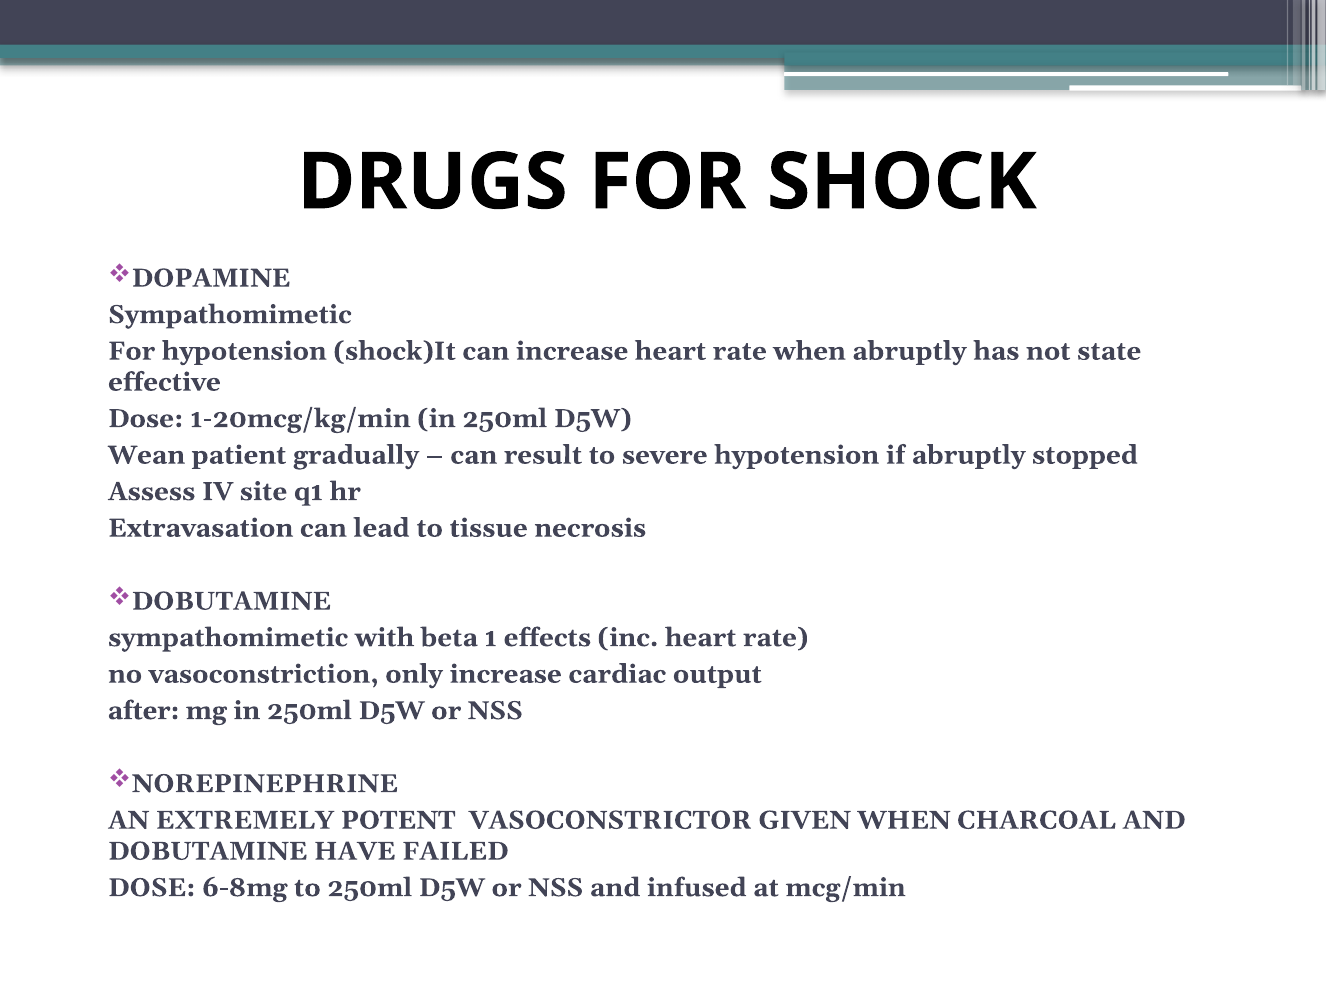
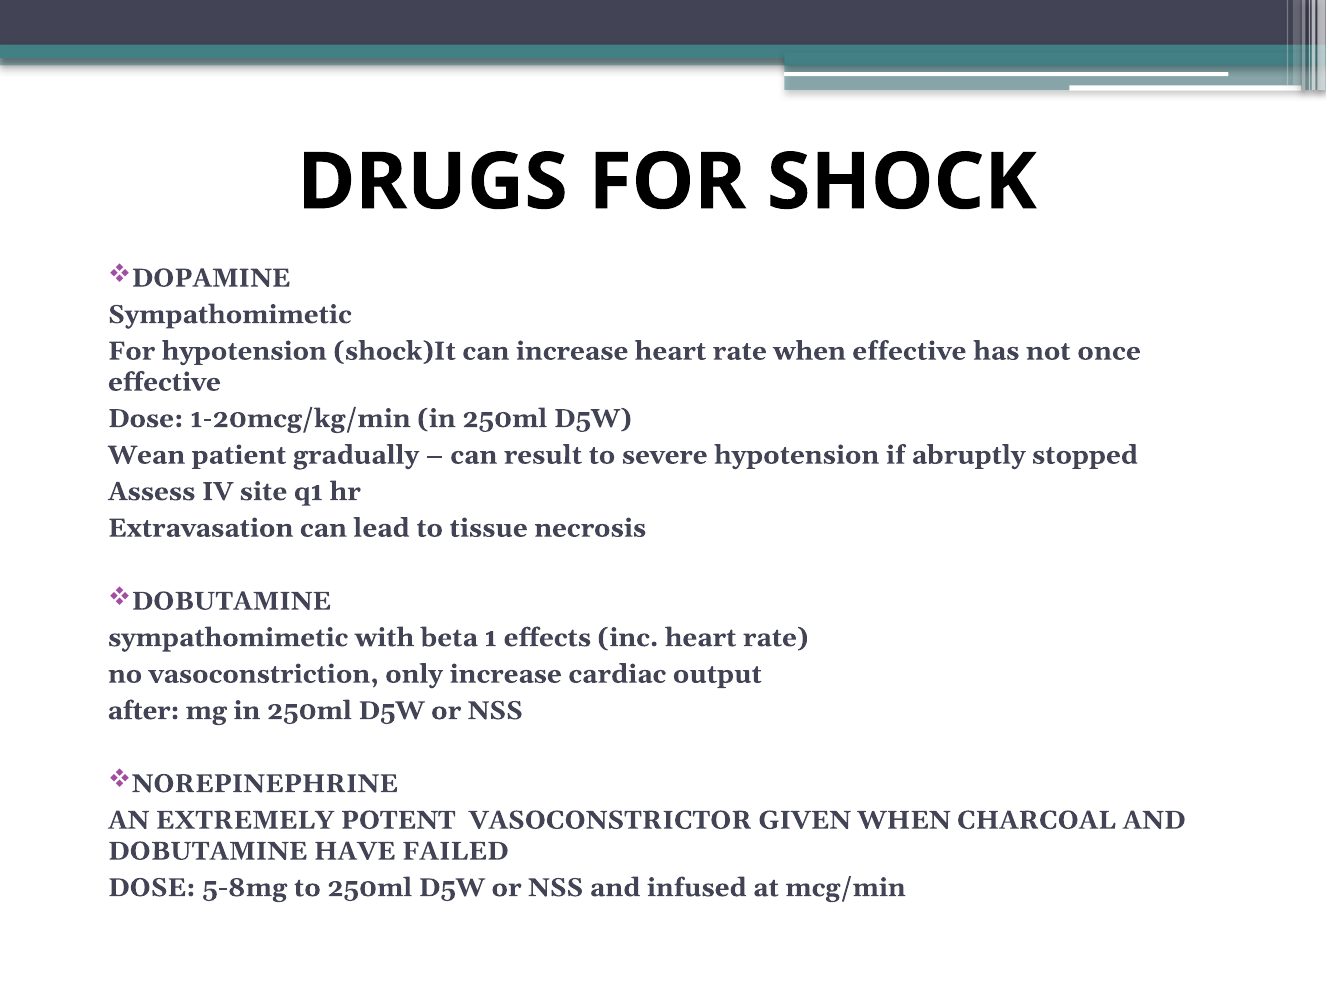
when abruptly: abruptly -> effective
state: state -> once
6-8mg: 6-8mg -> 5-8mg
